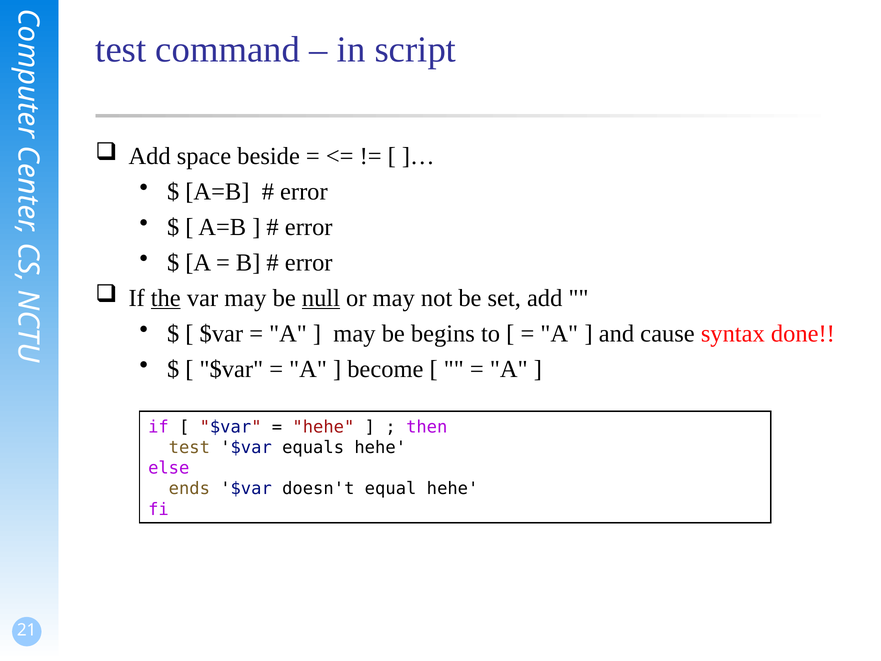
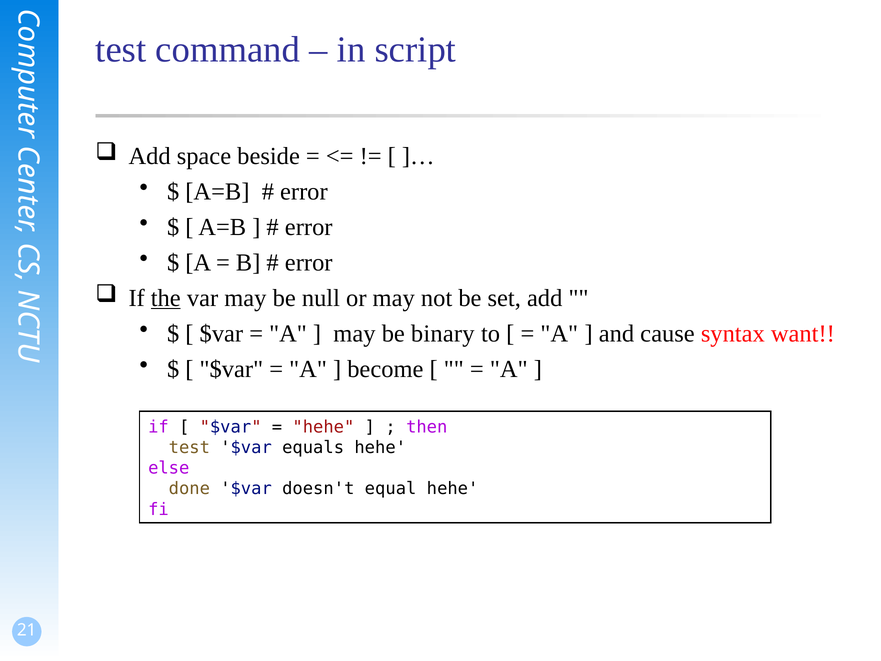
null underline: present -> none
begins: begins -> binary
done: done -> want
ends: ends -> done
